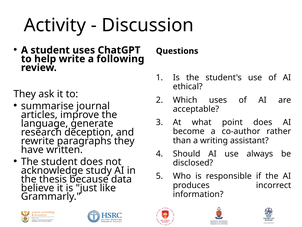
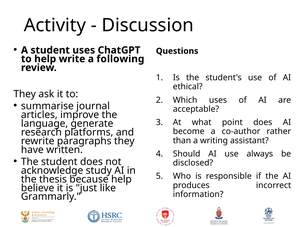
deception: deception -> platforms
because data: data -> help
